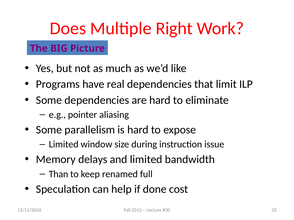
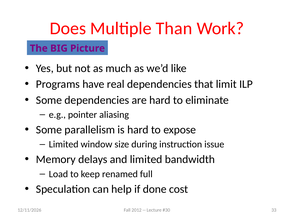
Right: Right -> Than
Than: Than -> Load
